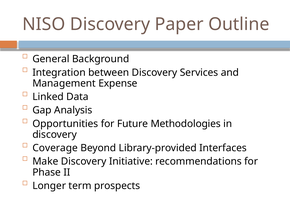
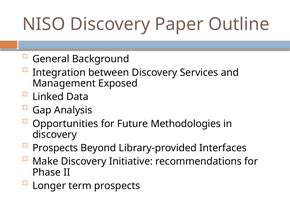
Expense: Expense -> Exposed
Coverage at (55, 148): Coverage -> Prospects
